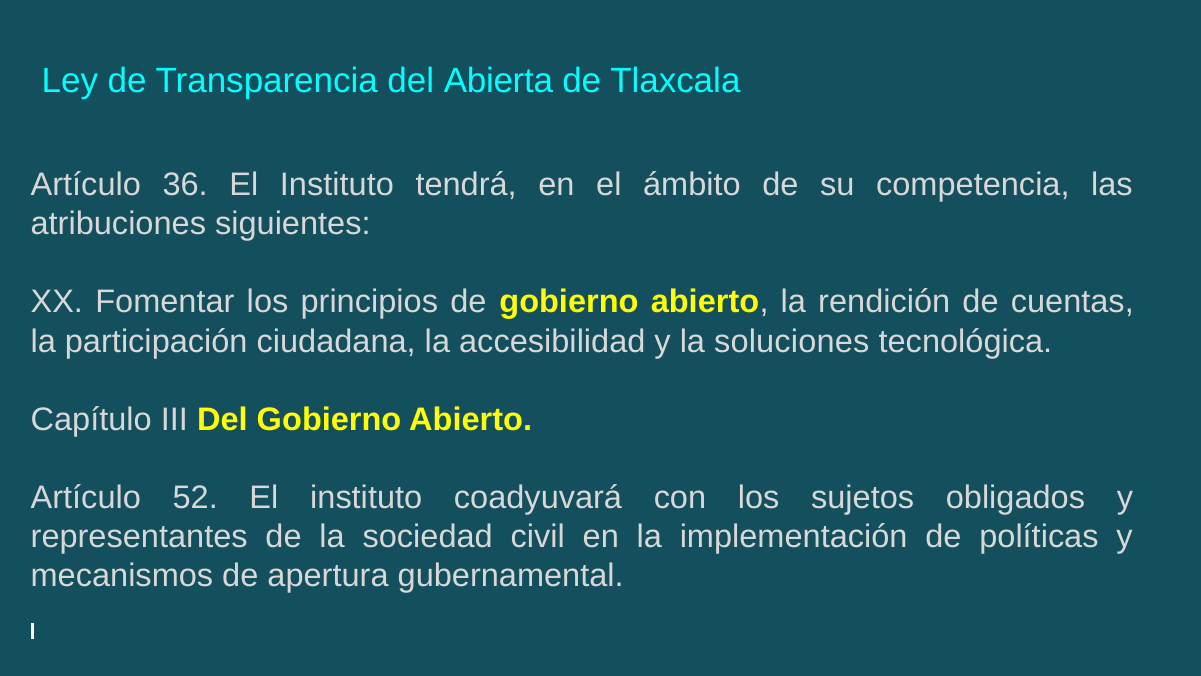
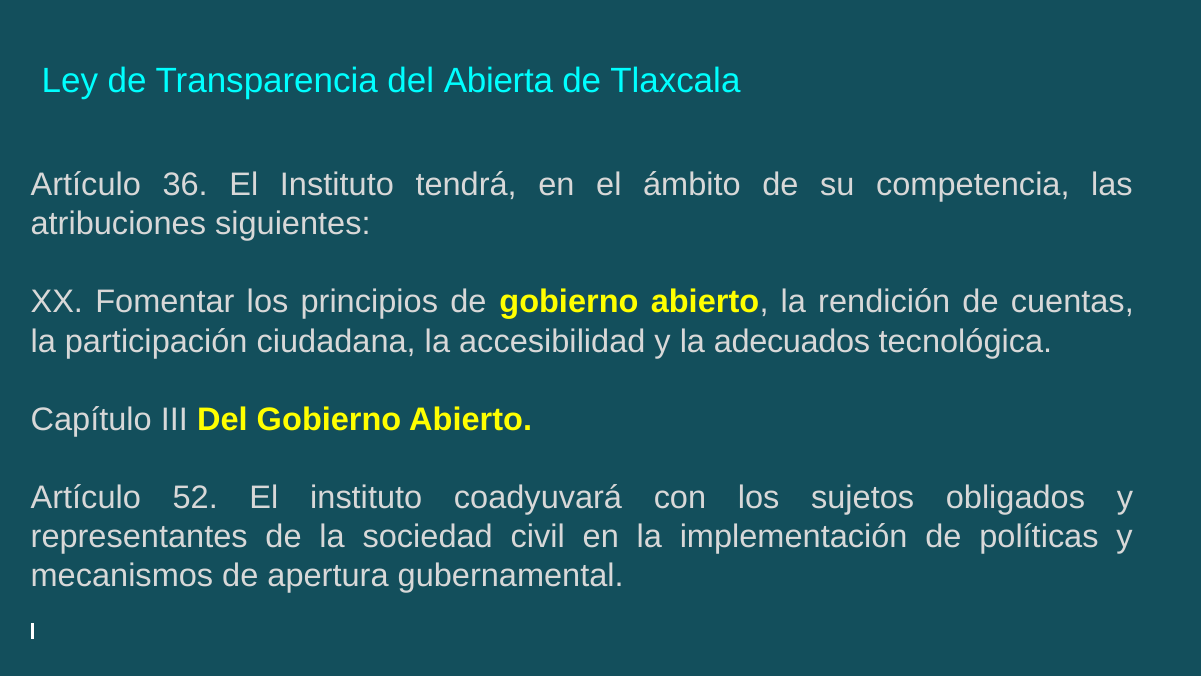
soluciones: soluciones -> adecuados
